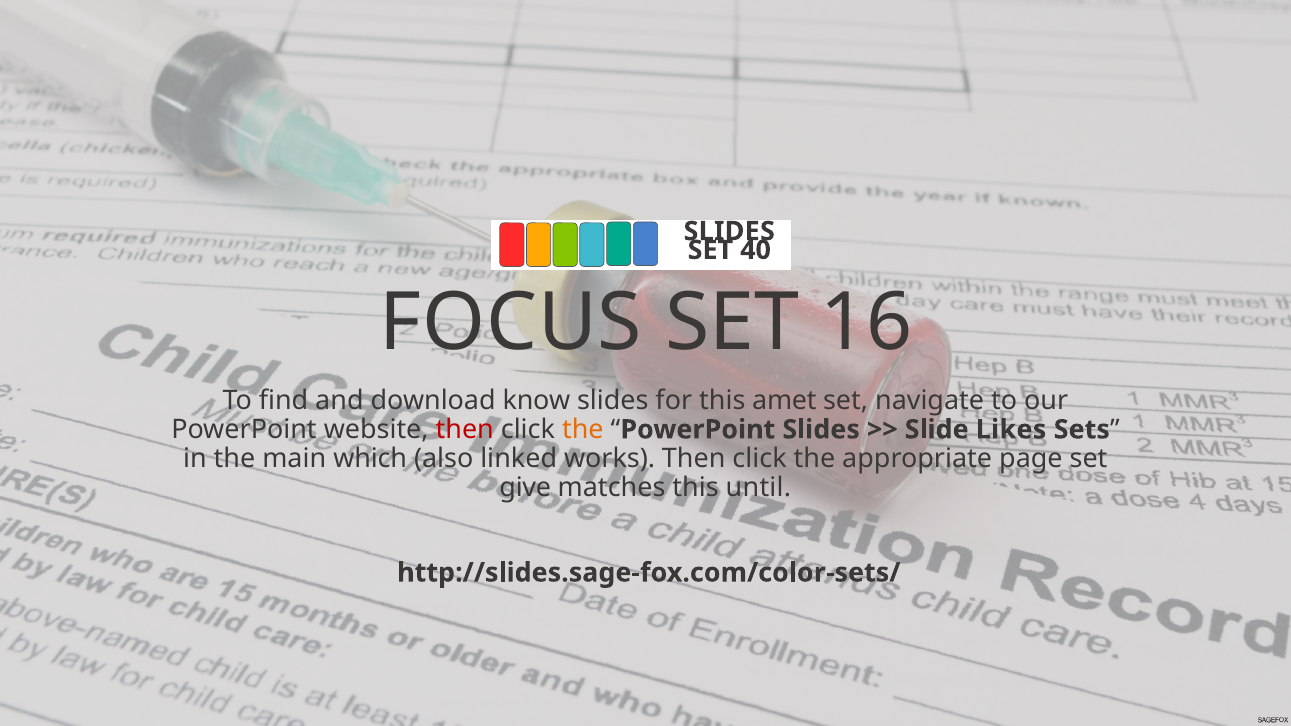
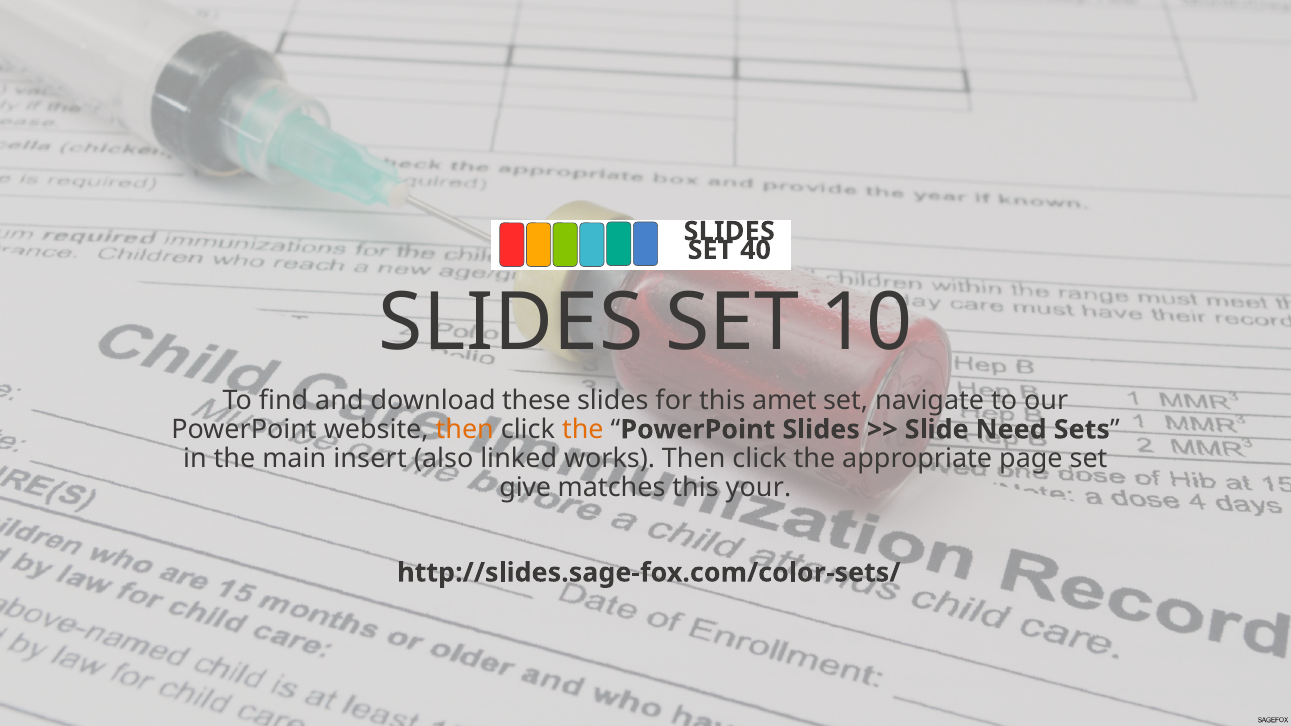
FOCUS at (511, 323): FOCUS -> SLIDES
16: 16 -> 10
know: know -> these
then at (465, 430) colour: red -> orange
Likes: Likes -> Need
which: which -> insert
until: until -> your
